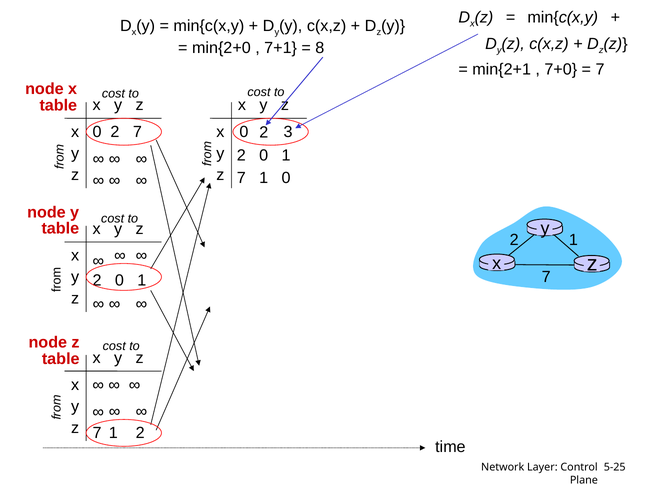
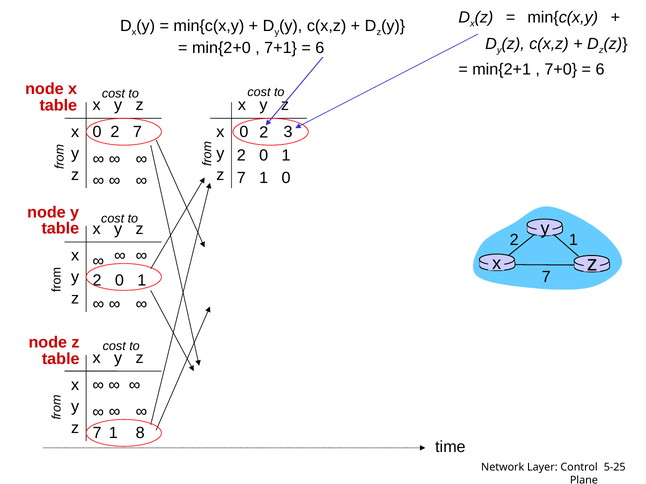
8 at (320, 48): 8 -> 6
7 at (600, 70): 7 -> 6
7 1 2: 2 -> 8
